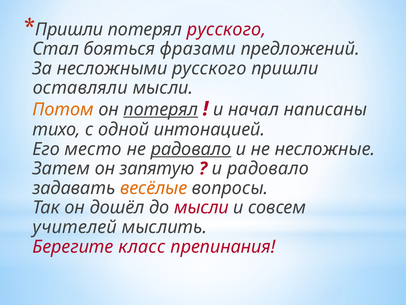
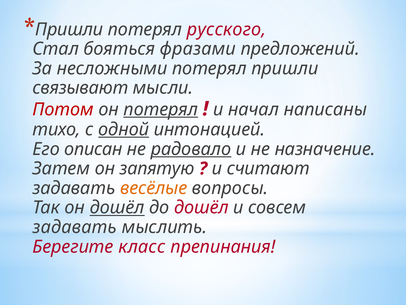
несложными русского: русского -> потерял
оставляли: оставляли -> связывают
Потом colour: orange -> red
одной underline: none -> present
место: место -> описан
несложные: несложные -> назначение
и радовало: радовало -> считают
дошёл at (117, 207) underline: none -> present
до мысли: мысли -> дошёл
учителей at (75, 227): учителей -> задавать
